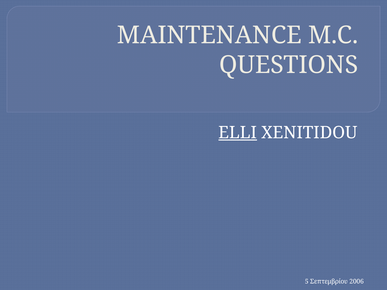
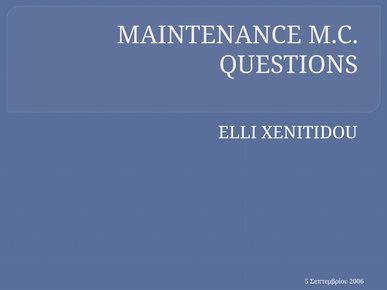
ELLI underline: present -> none
